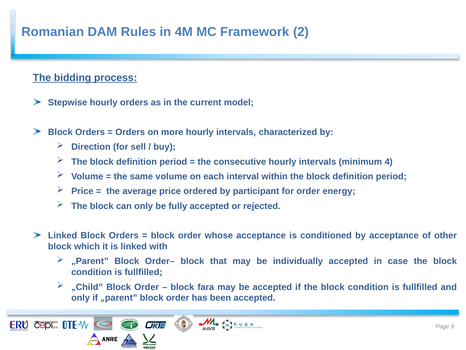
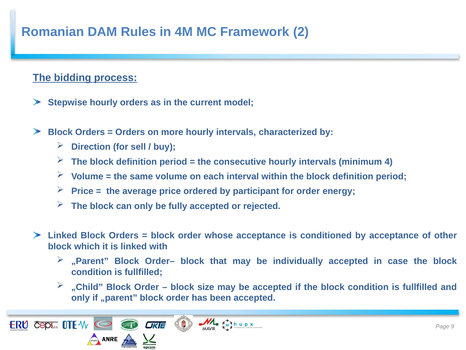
fara: fara -> size
